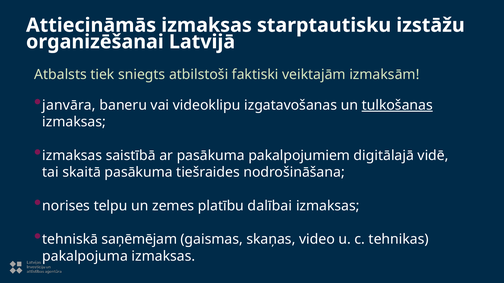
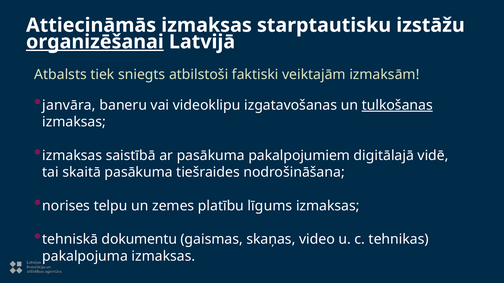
organizēšanai underline: none -> present
dalībai: dalībai -> līgums
saņēmējam: saņēmējam -> dokumentu
